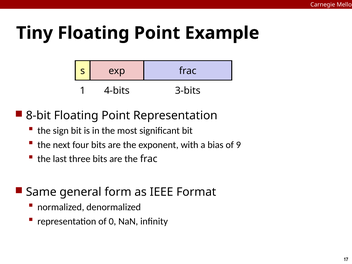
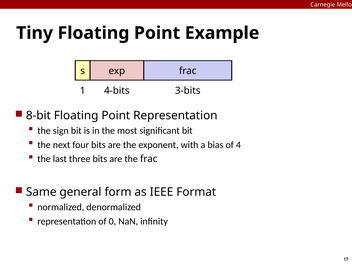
9: 9 -> 4
